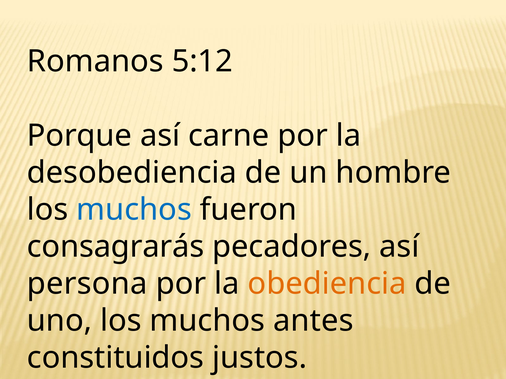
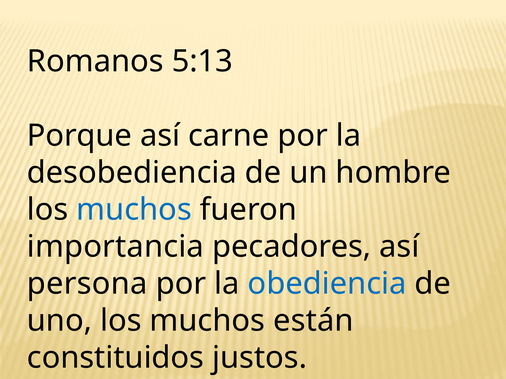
5:12: 5:12 -> 5:13
consagrarás: consagrarás -> importancia
obediencia colour: orange -> blue
antes: antes -> están
